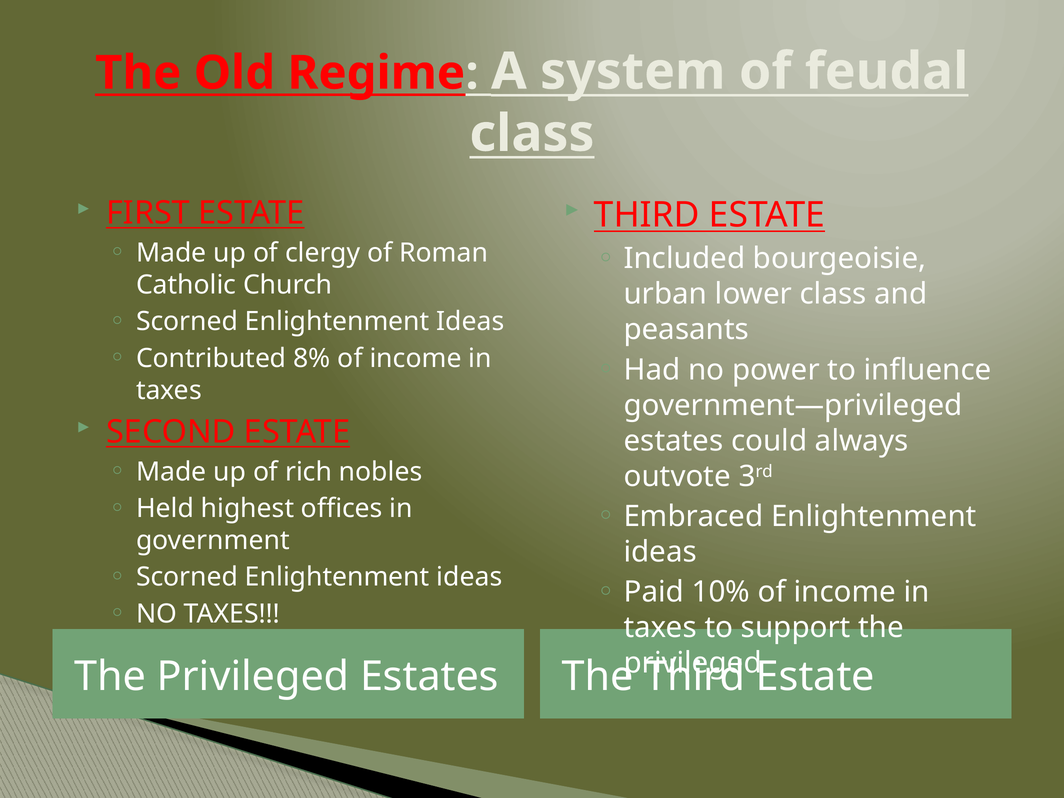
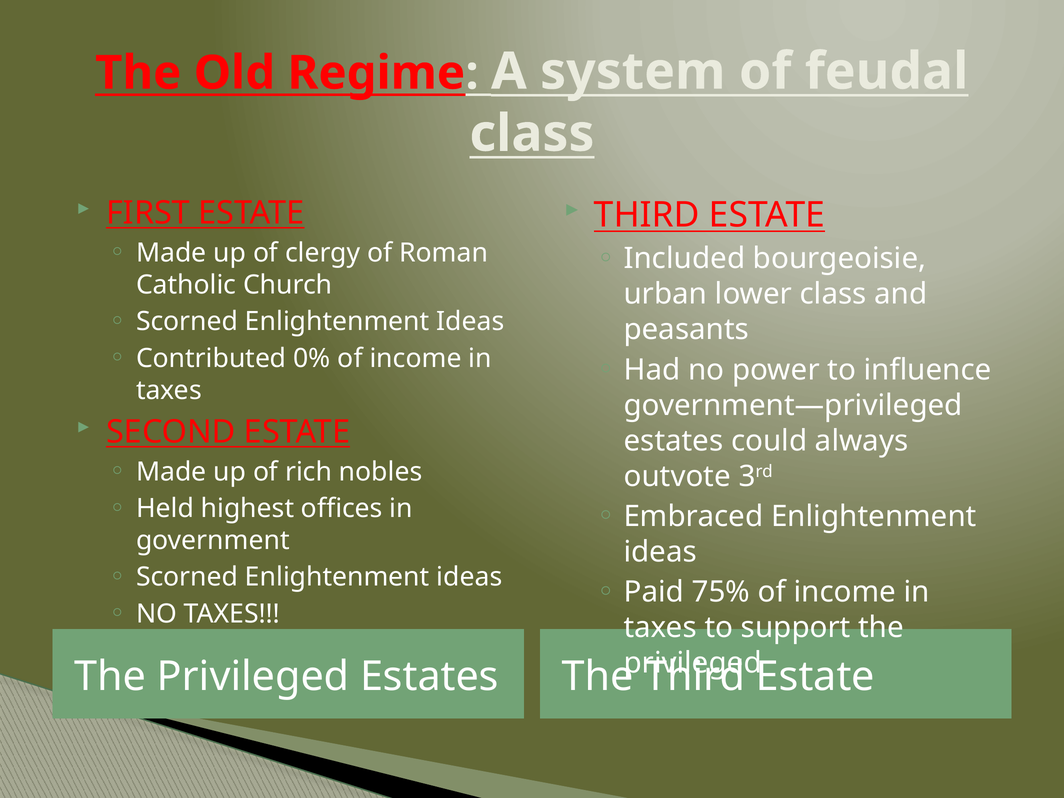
8%: 8% -> 0%
10%: 10% -> 75%
